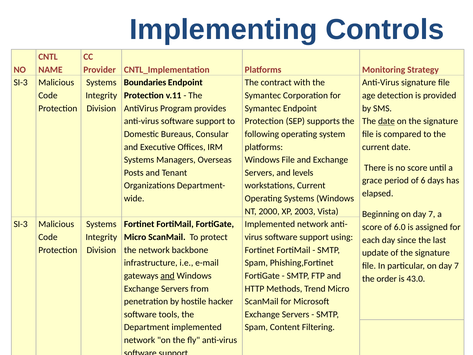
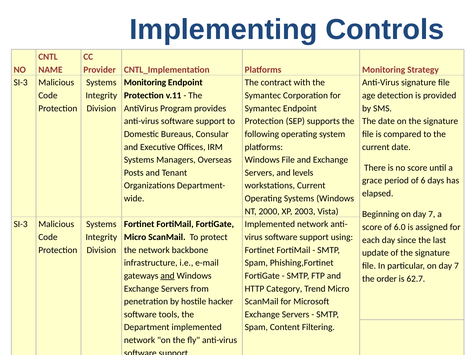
Boundaries at (145, 83): Boundaries -> Monitoring
date at (386, 121) underline: present -> none
43.0: 43.0 -> 62.7
Methods: Methods -> Category
